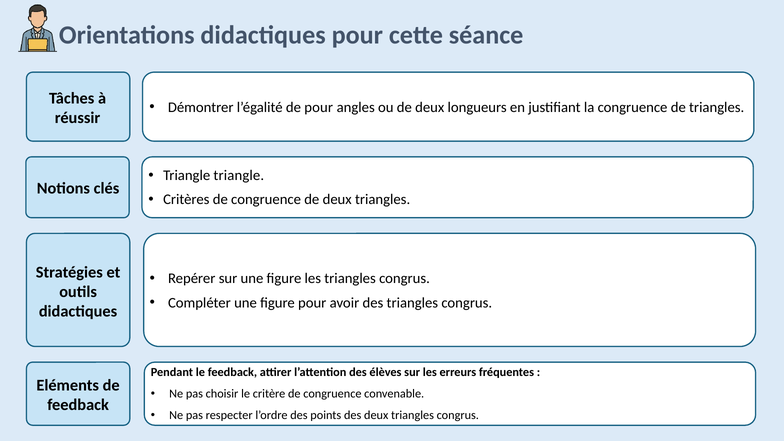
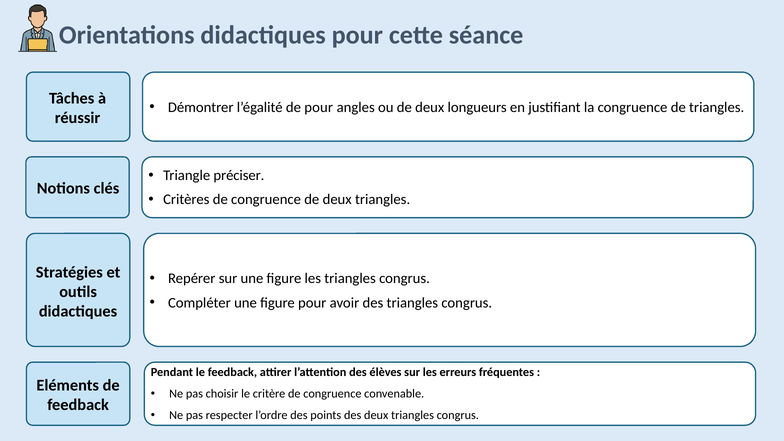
Triangle triangle: triangle -> préciser
